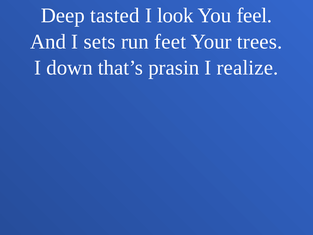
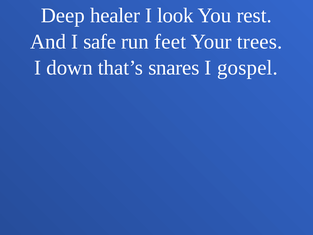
tasted: tasted -> healer
feel: feel -> rest
sets: sets -> safe
prasin: prasin -> snares
realize: realize -> gospel
